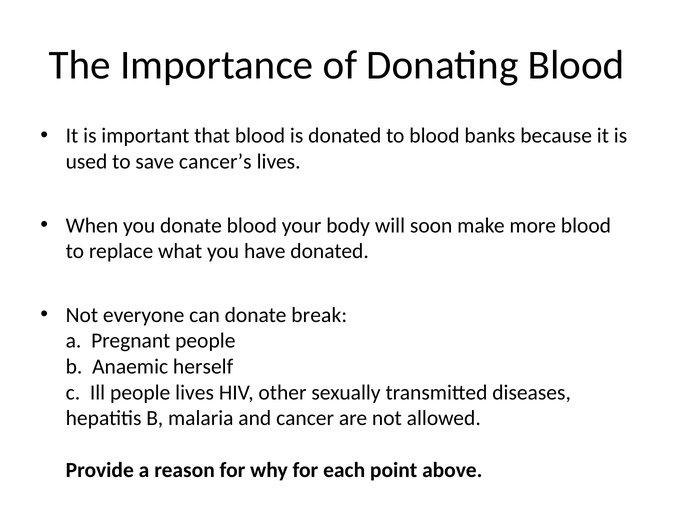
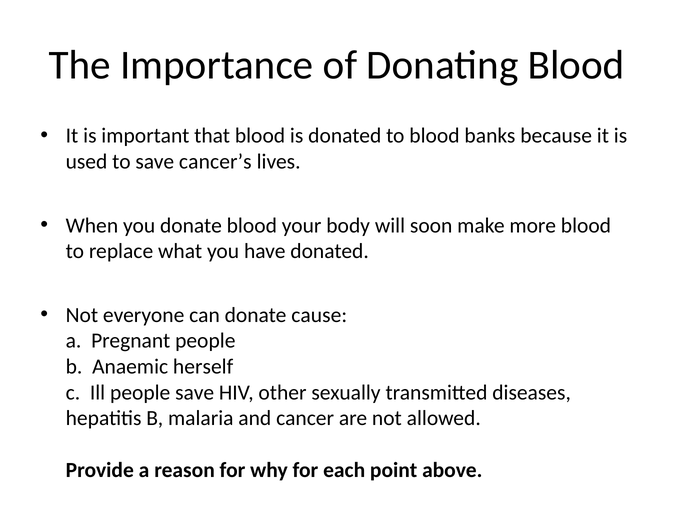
break: break -> cause
people lives: lives -> save
